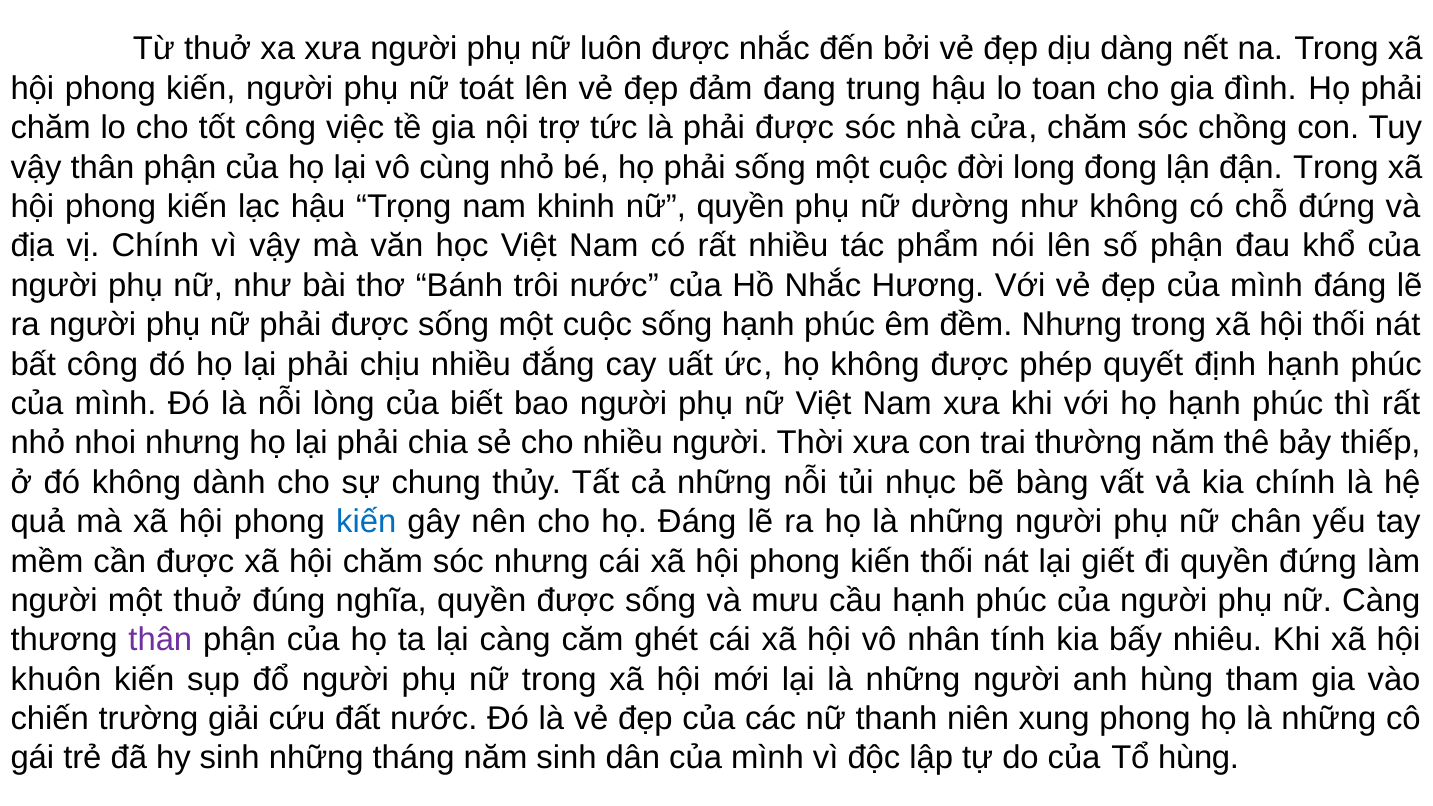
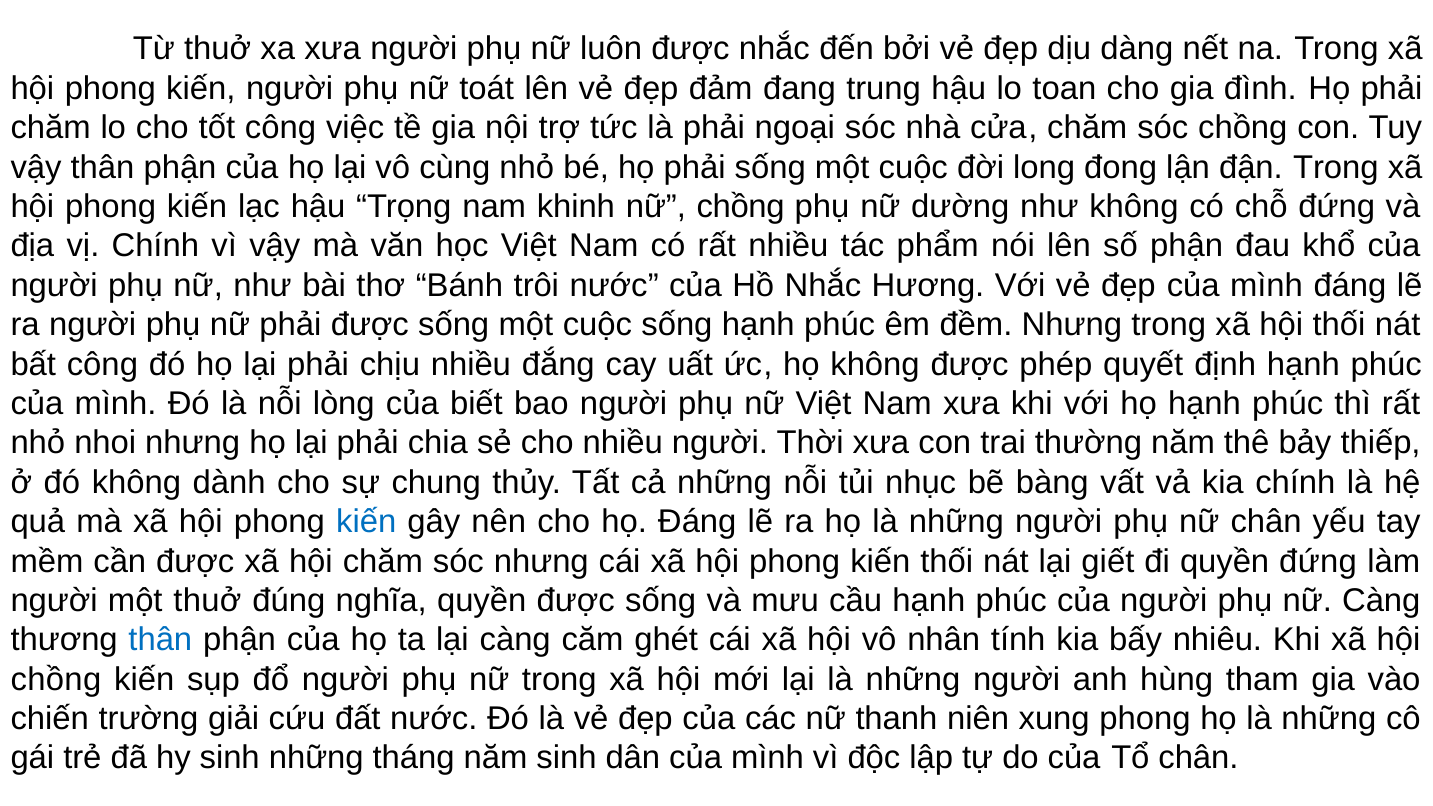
là phải được: được -> ngoại
nữ quyền: quyền -> chồng
thân at (160, 640) colour: purple -> blue
khuôn at (56, 679): khuôn -> chồng
Tổ hùng: hùng -> chân
